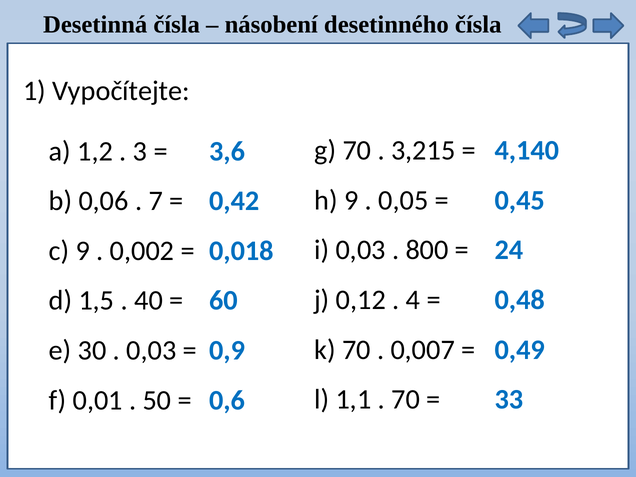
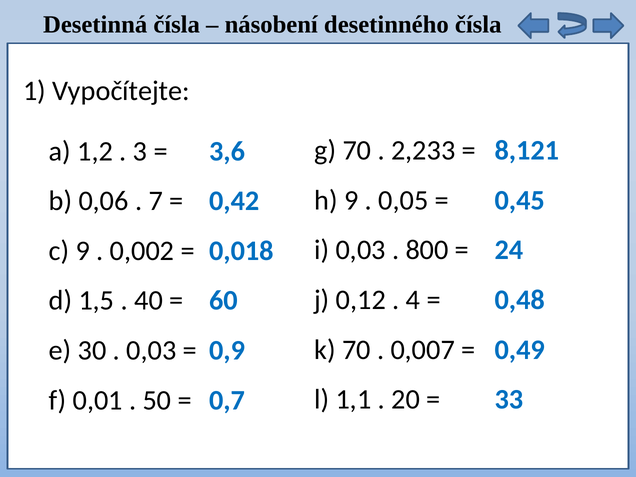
3,215: 3,215 -> 2,233
4,140: 4,140 -> 8,121
70 at (406, 400): 70 -> 20
0,6: 0,6 -> 0,7
